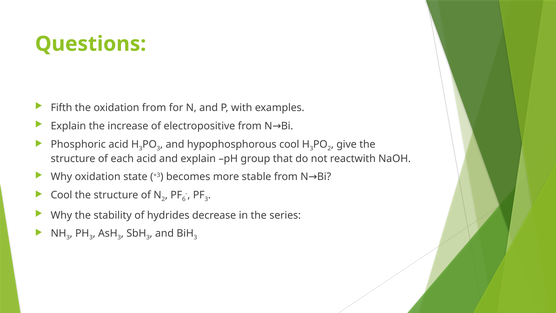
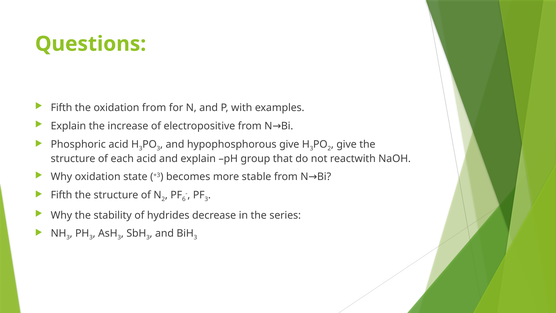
hypophosphorous cool: cool -> give
Cool at (61, 195): Cool -> Fifth
